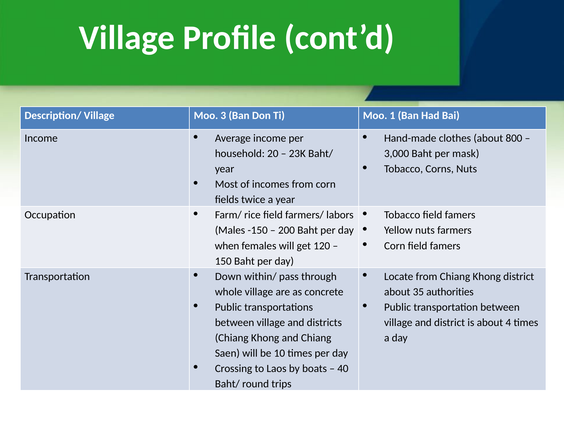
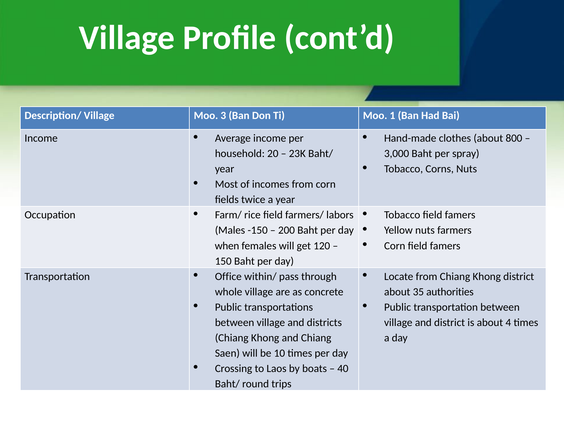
mask: mask -> spray
Down: Down -> Office
